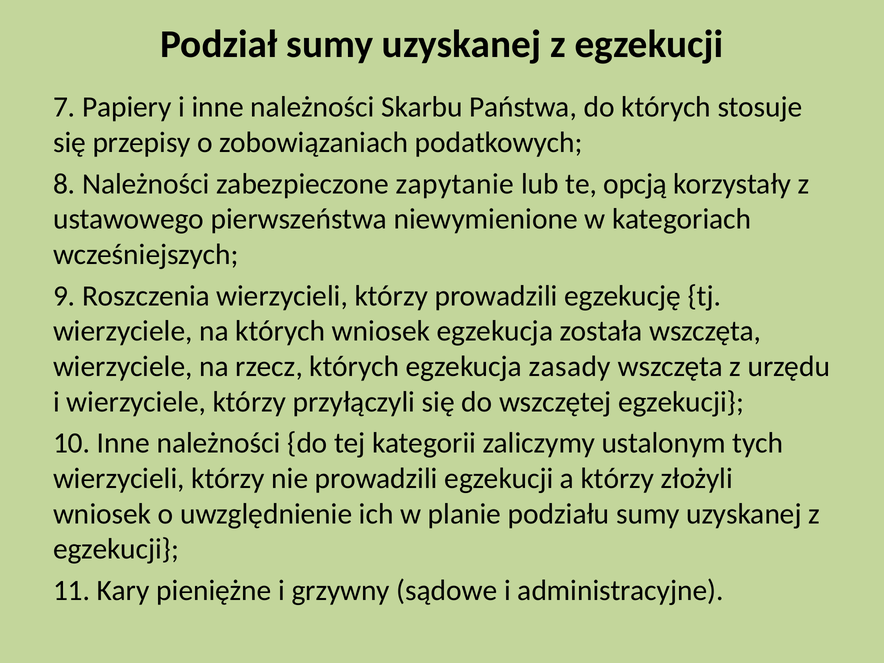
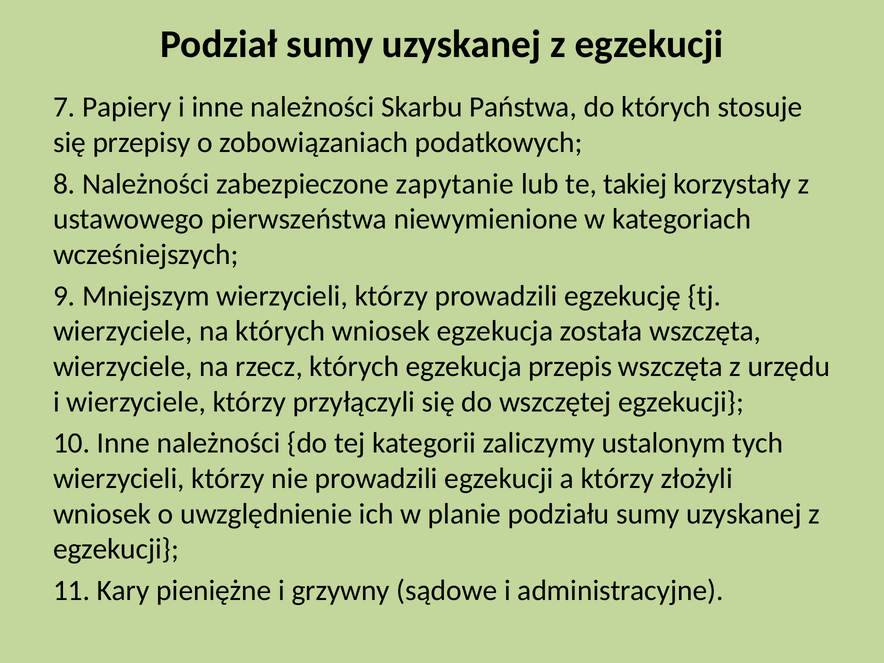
opcją: opcją -> takiej
Roszczenia: Roszczenia -> Mniejszym
zasady: zasady -> przepis
